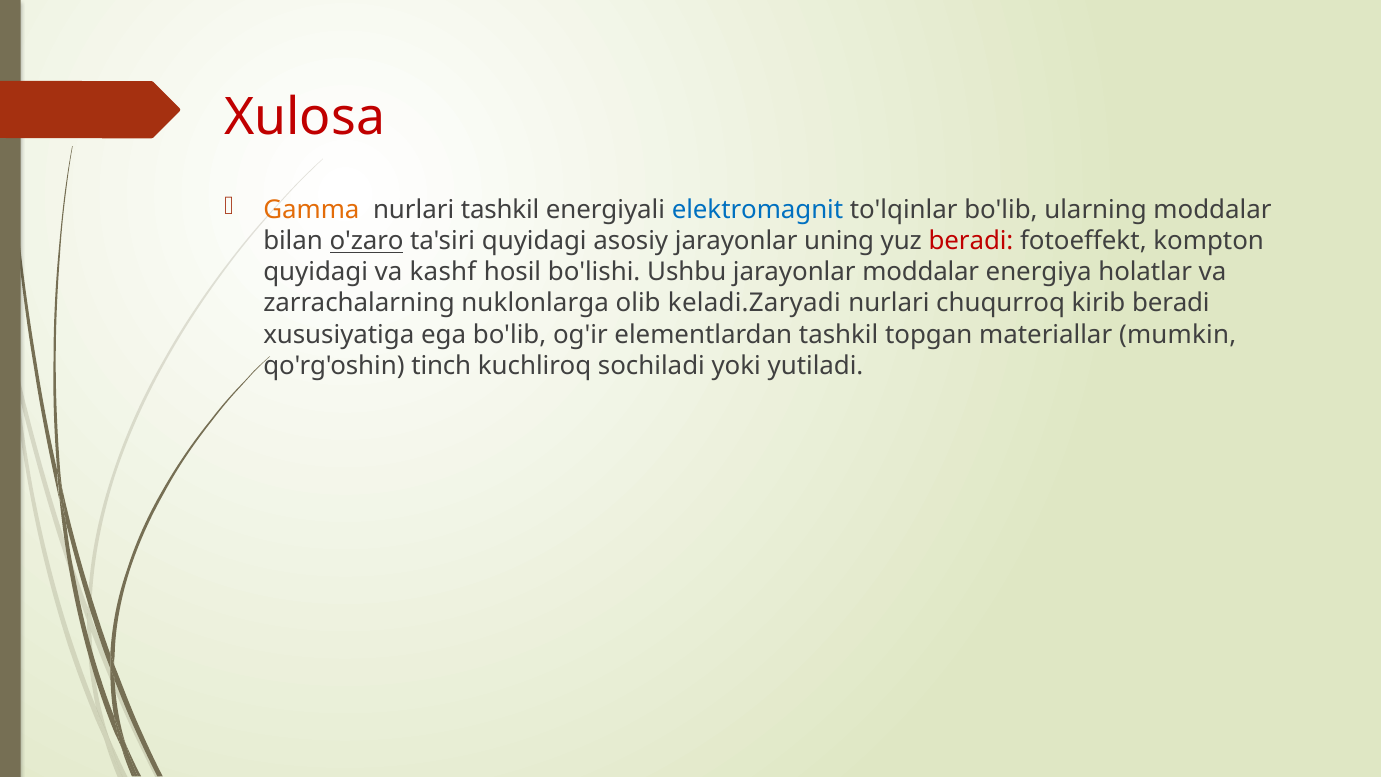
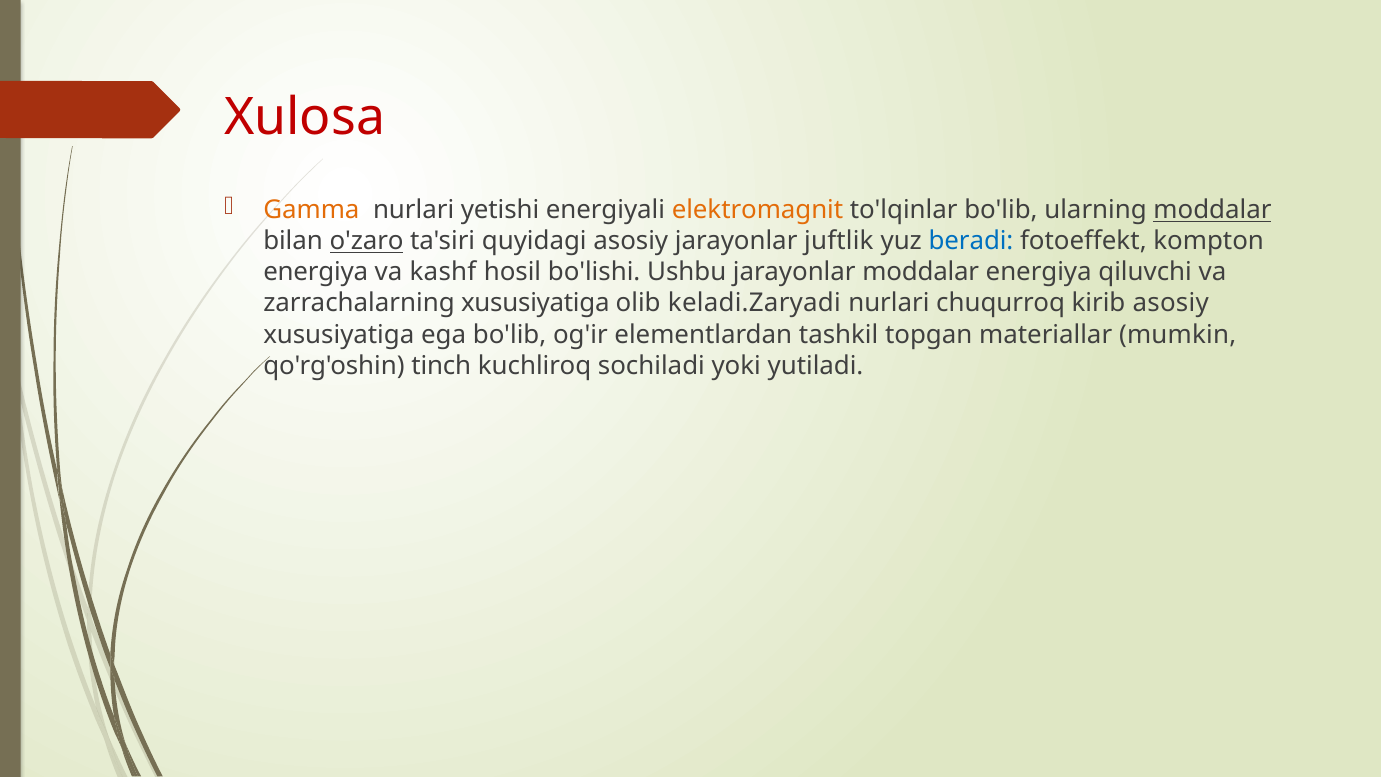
nurlari tashkil: tashkil -> yetishi
elektromagnit colour: blue -> orange
moddalar at (1212, 210) underline: none -> present
uning: uning -> juftlik
beradi at (971, 241) colour: red -> blue
quyidagi at (316, 272): quyidagi -> energiya
holatlar: holatlar -> qiluvchi
zarrachalarning nuklonlarga: nuklonlarga -> xususiyatiga
kirib beradi: beradi -> asosiy
